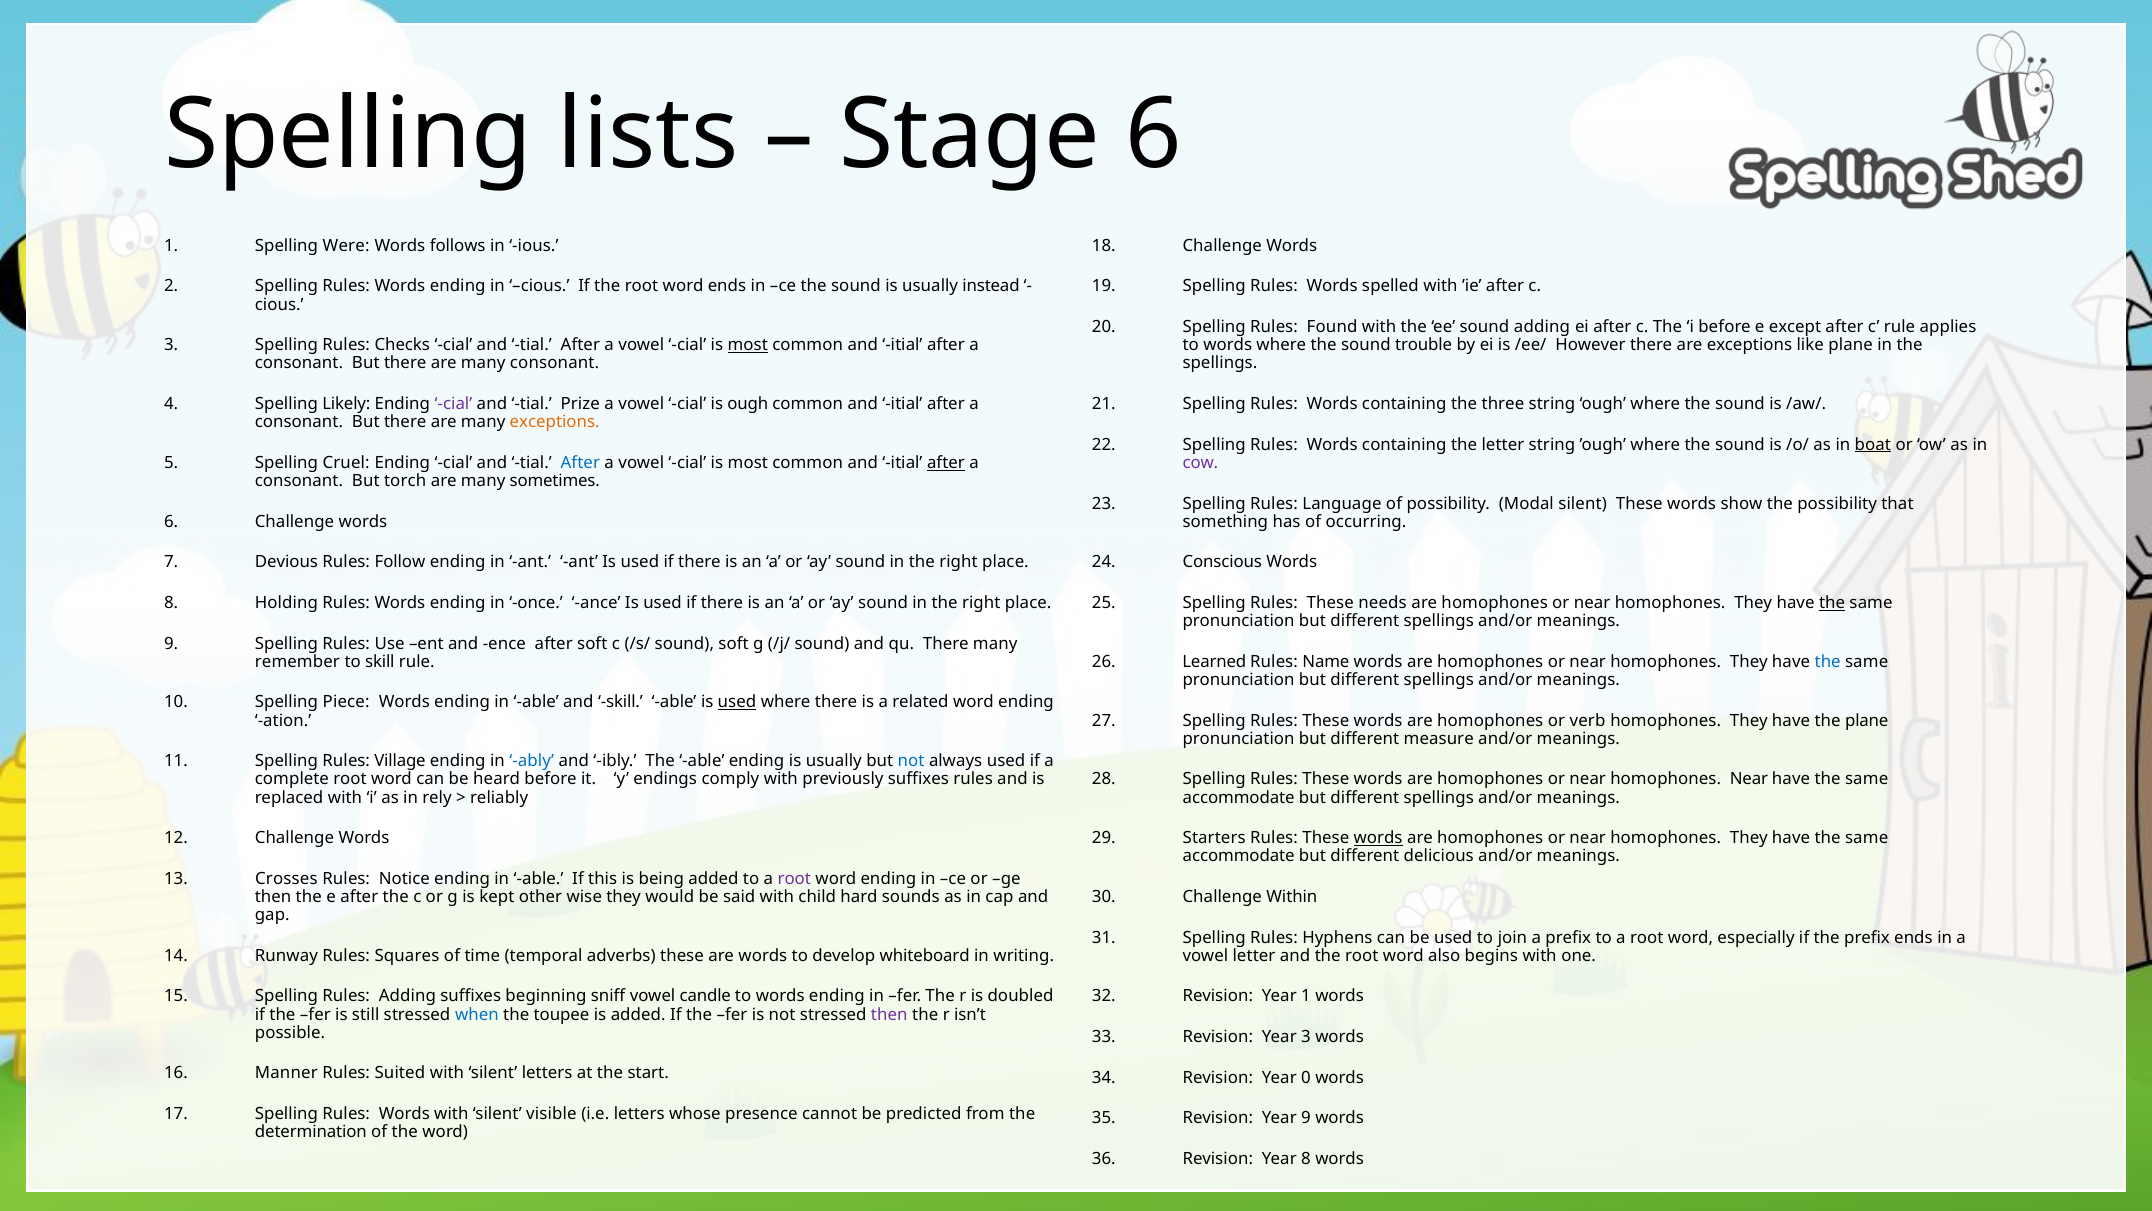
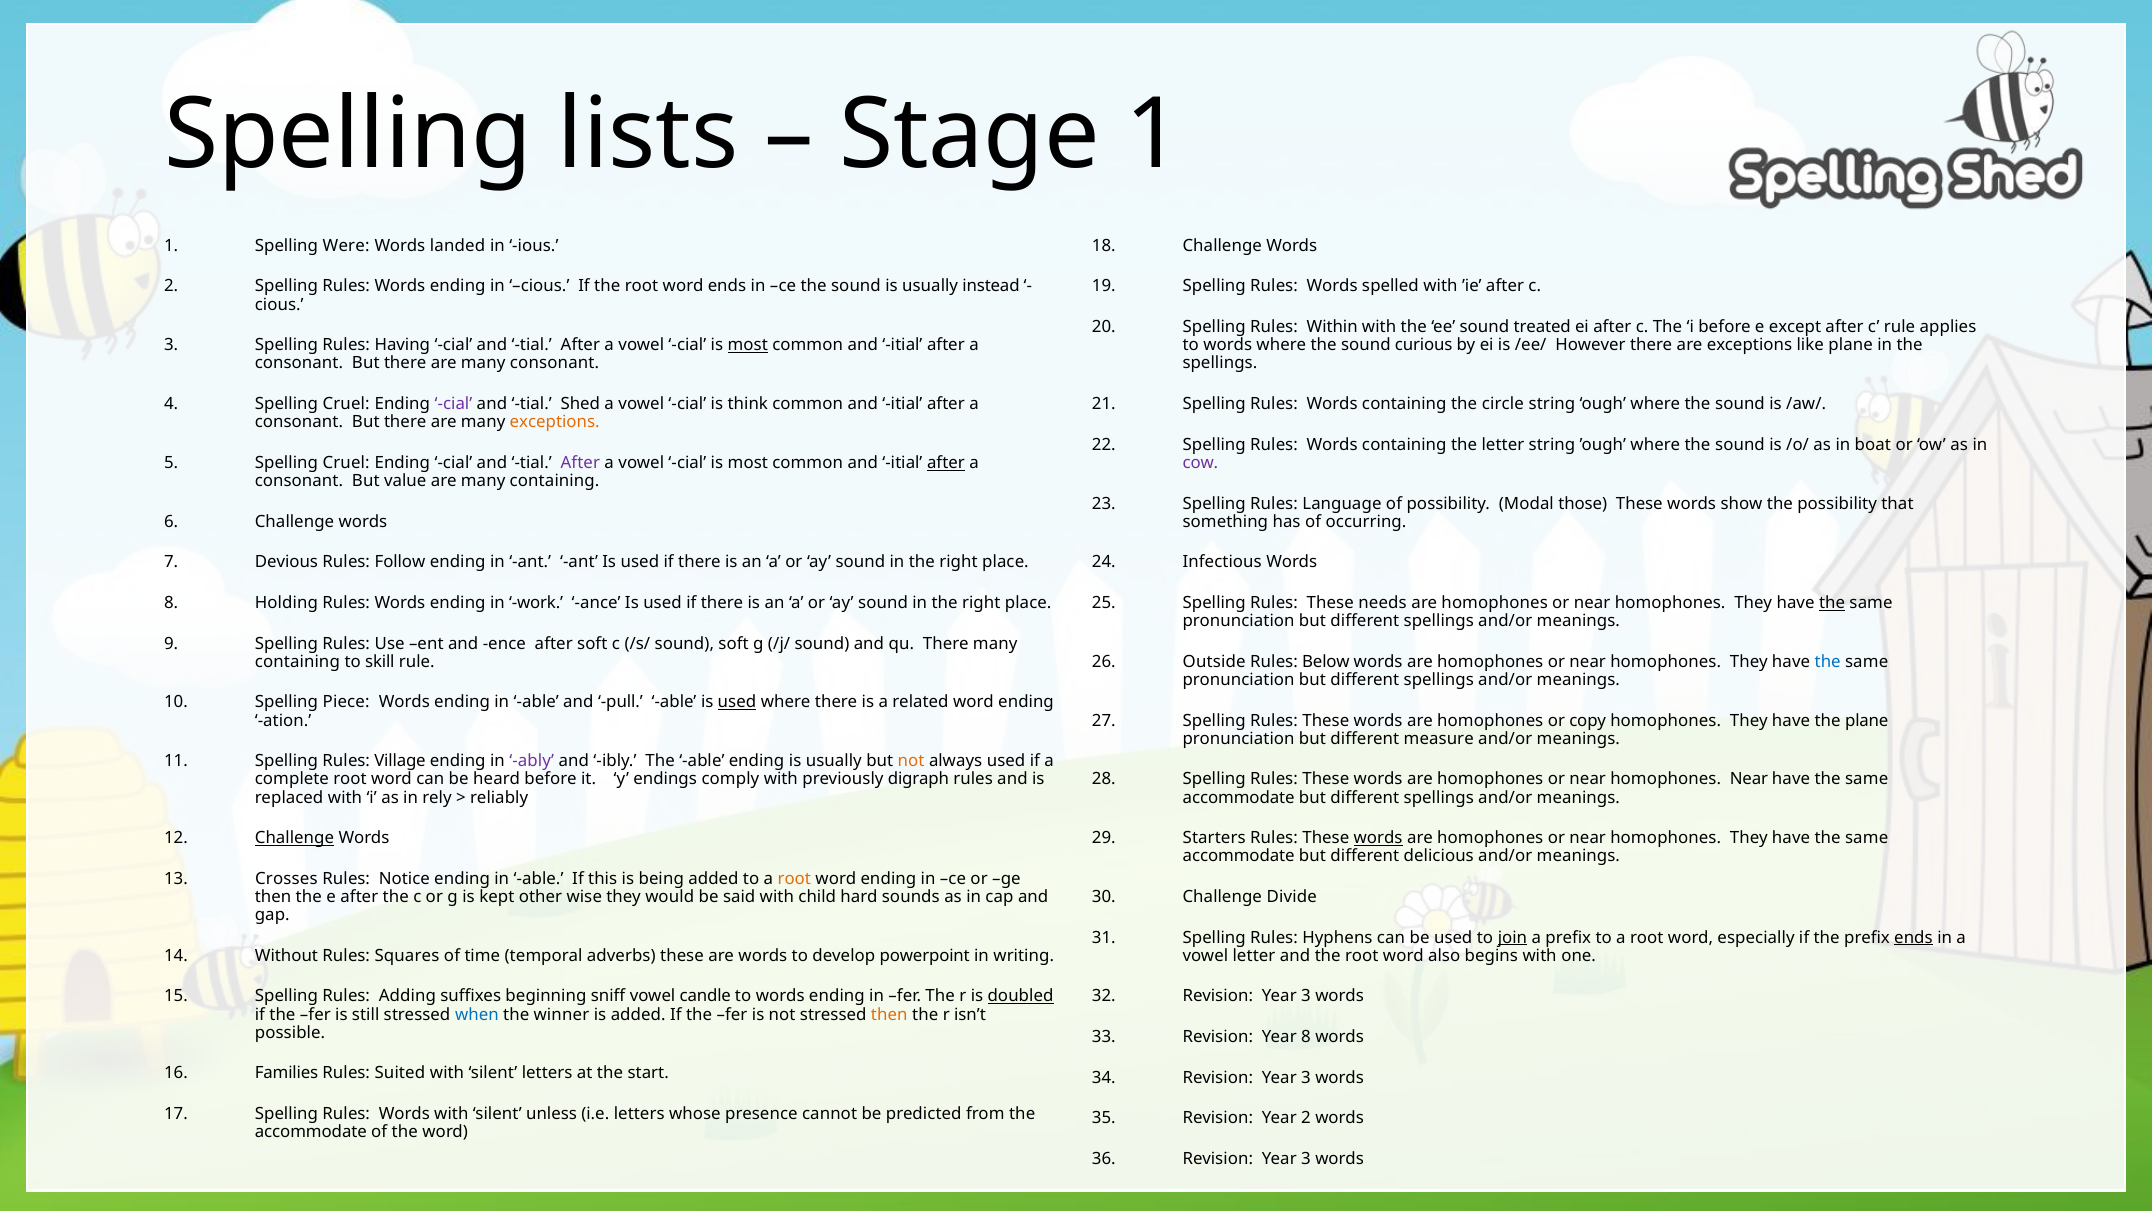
Stage 6: 6 -> 1
follows: follows -> landed
Found: Found -> Within
sound adding: adding -> treated
Checks: Checks -> Having
trouble: trouble -> curious
Likely at (346, 404): Likely -> Cruel
Prize: Prize -> Shed
is ough: ough -> think
three: three -> circle
boat underline: present -> none
After at (580, 463) colour: blue -> purple
torch: torch -> value
are many sometimes: sometimes -> containing
Modal silent: silent -> those
Conscious: Conscious -> Infectious
once: once -> work
remember at (297, 661): remember -> containing
Learned: Learned -> Outside
Name: Name -> Below
and skill: skill -> pull
verb: verb -> copy
ably colour: blue -> purple
not at (911, 761) colour: blue -> orange
previously suffixes: suffixes -> digraph
Challenge at (294, 838) underline: none -> present
root at (794, 878) colour: purple -> orange
Within: Within -> Divide
join underline: none -> present
ends at (1913, 937) underline: none -> present
Runway: Runway -> Without
whiteboard: whiteboard -> powerpoint
doubled underline: none -> present
1 at (1306, 996): 1 -> 3
toupee: toupee -> winner
then at (889, 1014) colour: purple -> orange
Year 3: 3 -> 8
Manner: Manner -> Families
0 at (1306, 1077): 0 -> 3
visible: visible -> unless
Year 9: 9 -> 2
determination at (311, 1132): determination -> accommodate
8 at (1306, 1158): 8 -> 3
